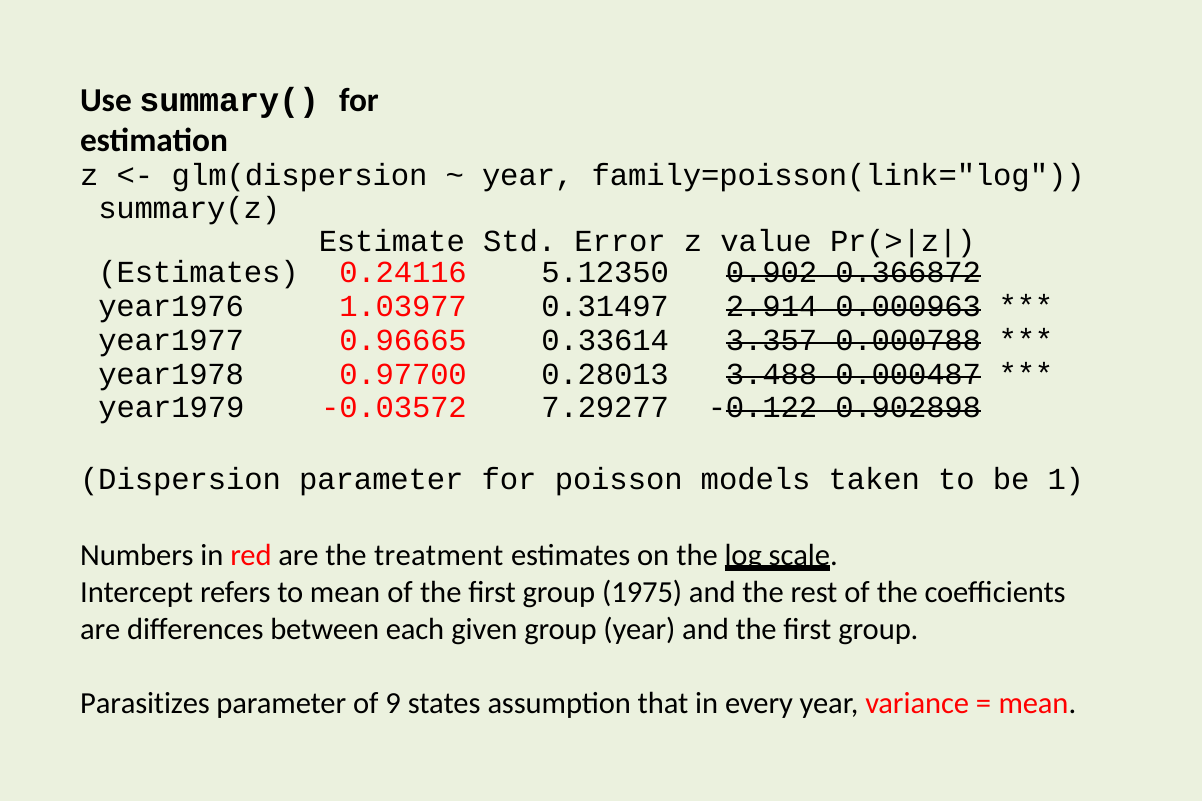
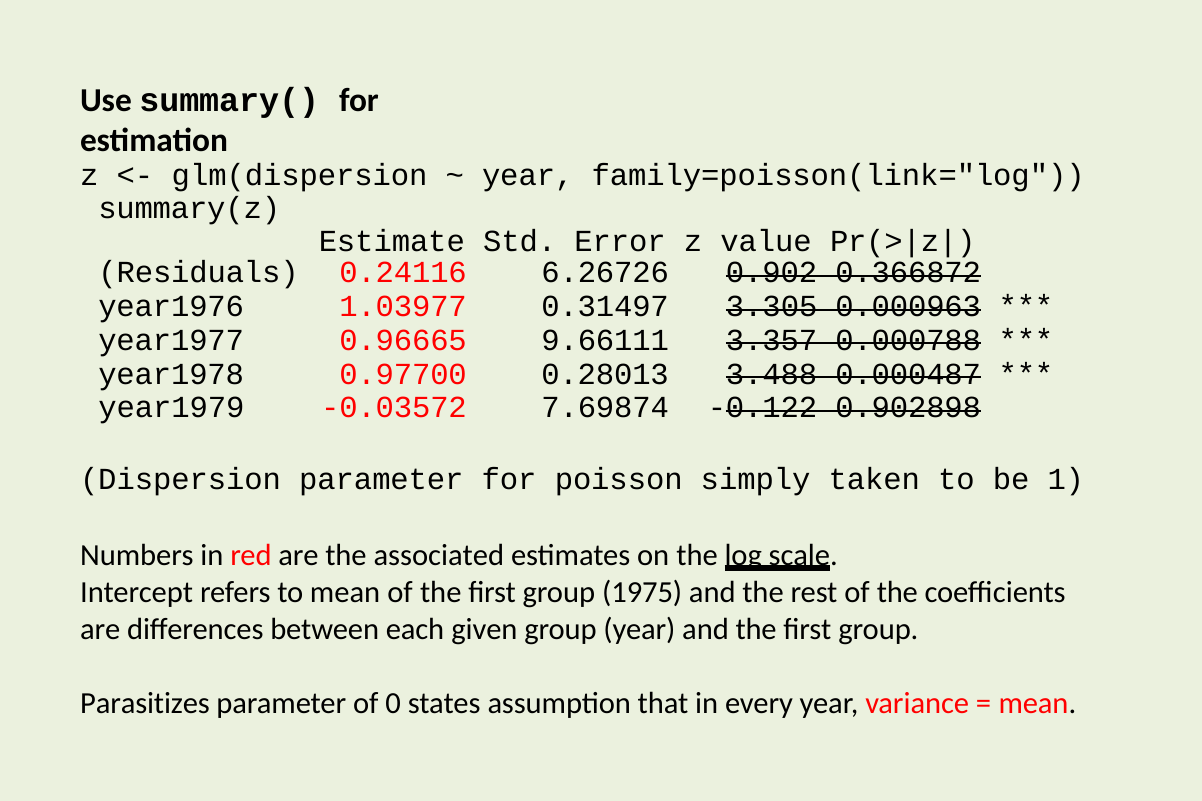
Estimates at (199, 273): Estimates -> Residuals
5.12350: 5.12350 -> 6.26726
2.914: 2.914 -> 3.305
0.33614: 0.33614 -> 9.66111
7.29277: 7.29277 -> 7.69874
models: models -> simply
treatment: treatment -> associated
9: 9 -> 0
